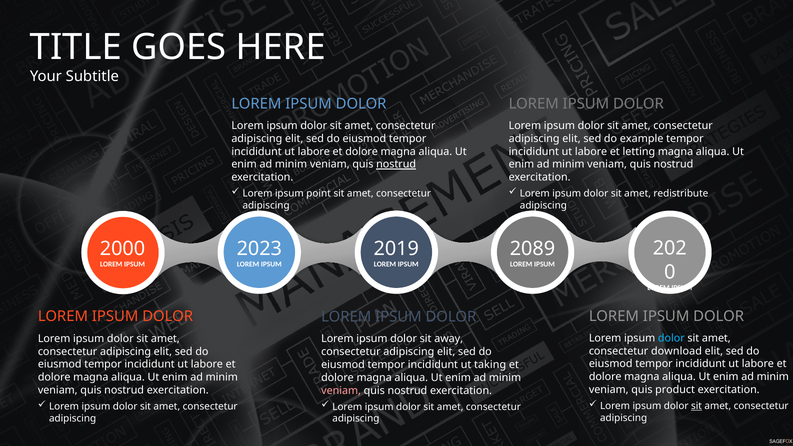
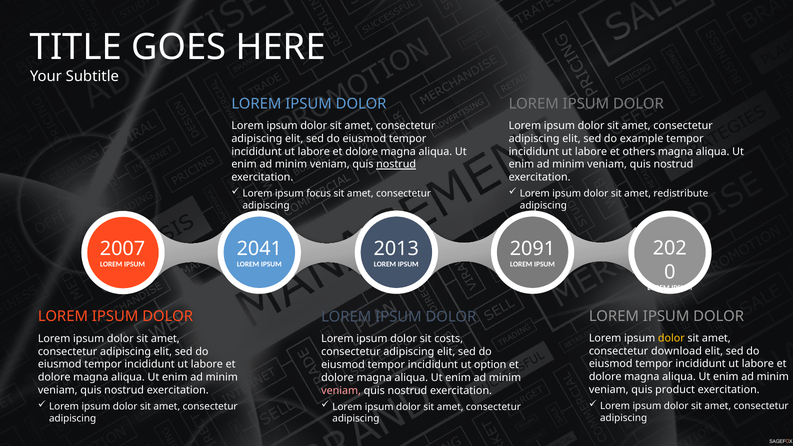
letting: letting -> others
point: point -> focus
2000: 2000 -> 2007
2023: 2023 -> 2041
2019: 2019 -> 2013
2089: 2089 -> 2091
dolor at (671, 338) colour: light blue -> yellow
away: away -> costs
taking: taking -> option
sit at (697, 406) underline: present -> none
